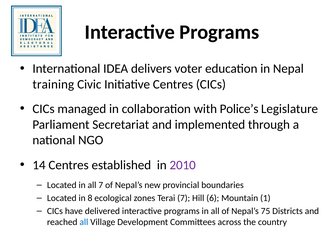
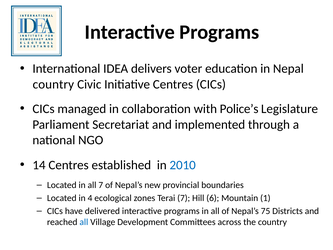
training at (53, 84): training -> country
2010 colour: purple -> blue
8: 8 -> 4
